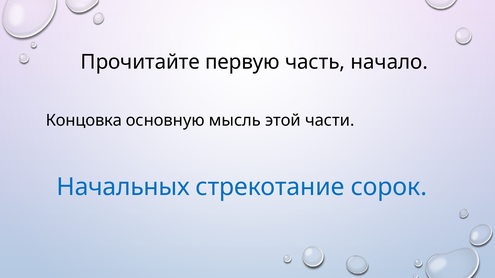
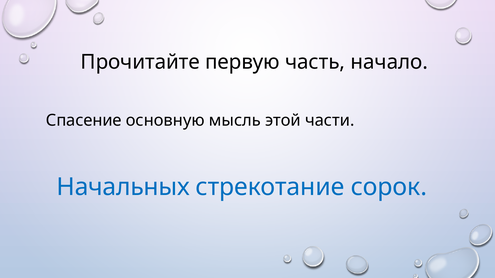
Концовка: Концовка -> Спасение
